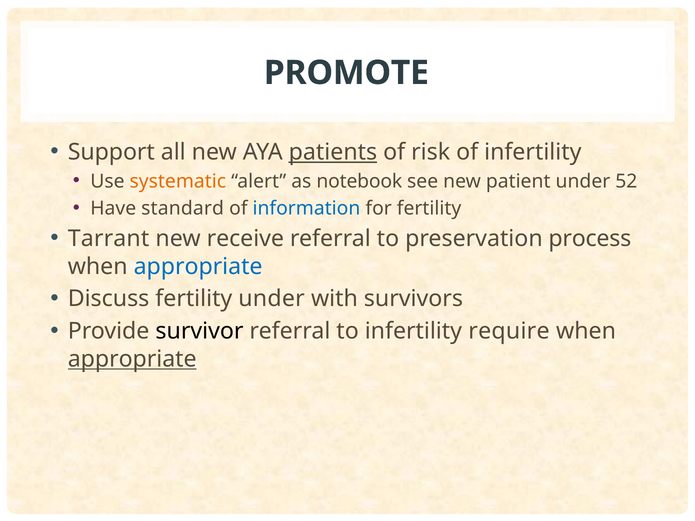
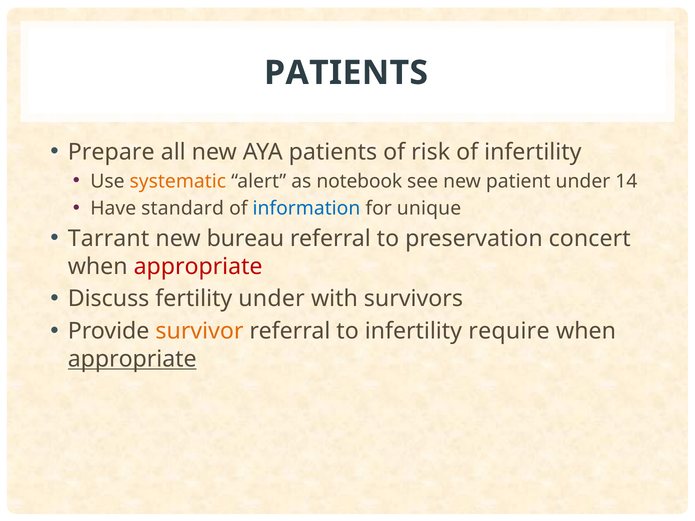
PROMOTE at (346, 73): PROMOTE -> PATIENTS
Support: Support -> Prepare
patients at (333, 152) underline: present -> none
52: 52 -> 14
for fertility: fertility -> unique
receive: receive -> bureau
process: process -> concert
appropriate at (198, 267) colour: blue -> red
survivor colour: black -> orange
